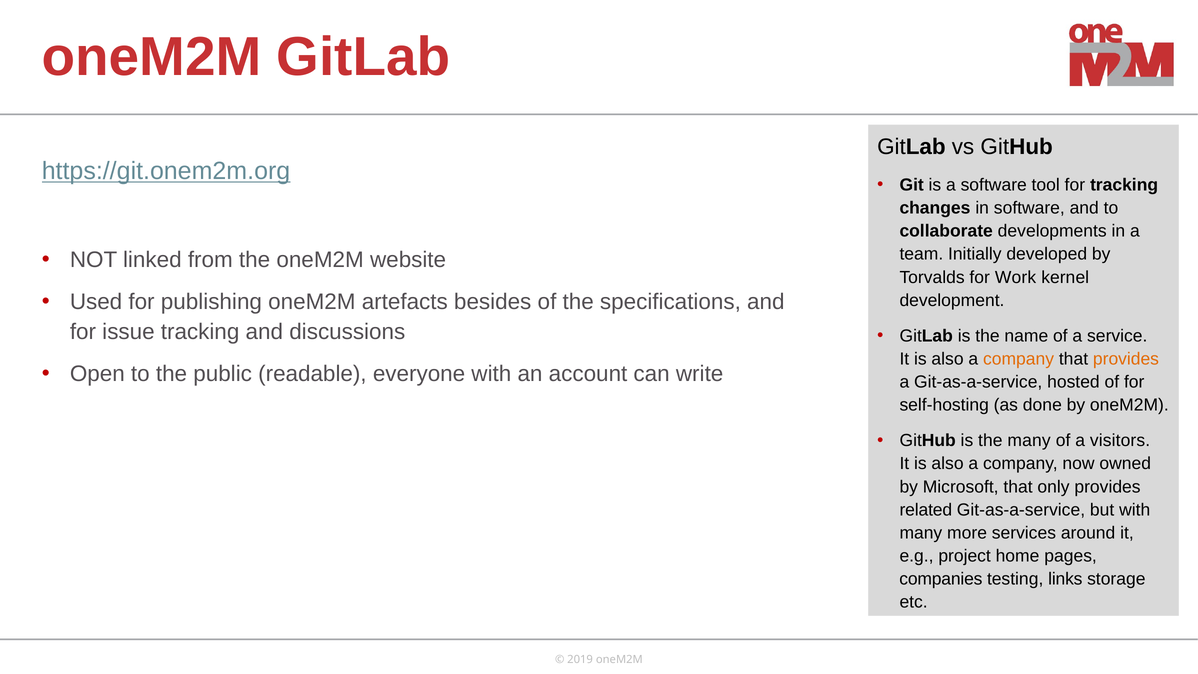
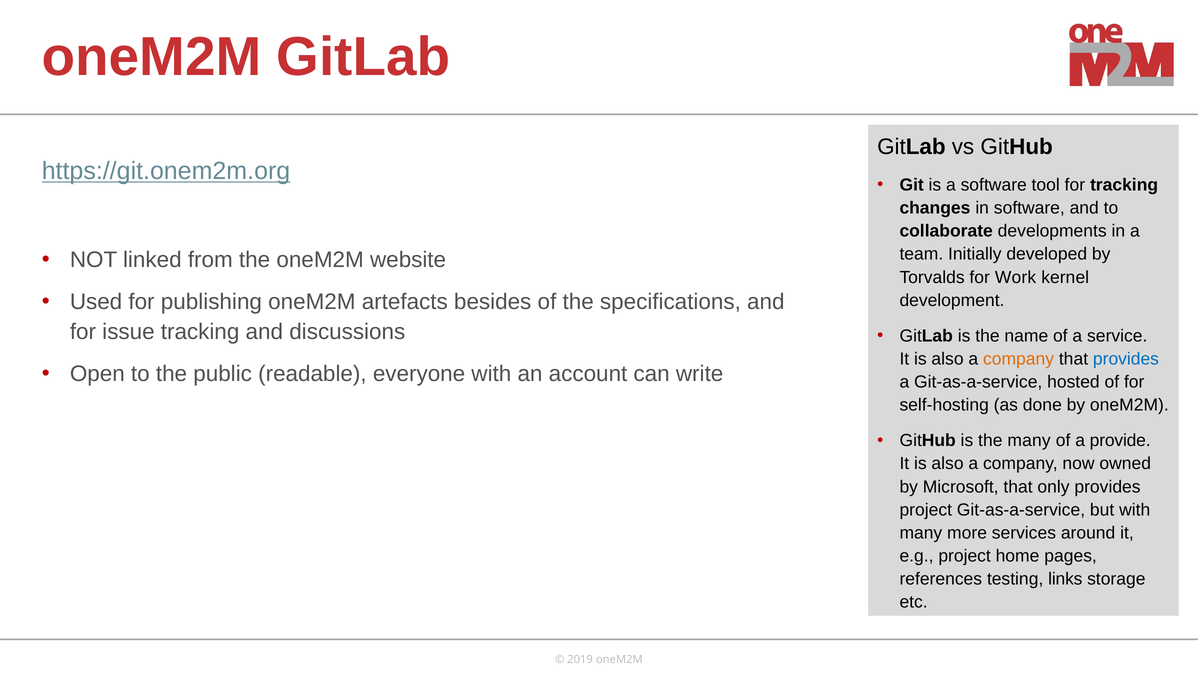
provides at (1126, 359) colour: orange -> blue
visitors: visitors -> provide
related at (926, 510): related -> project
companies: companies -> references
